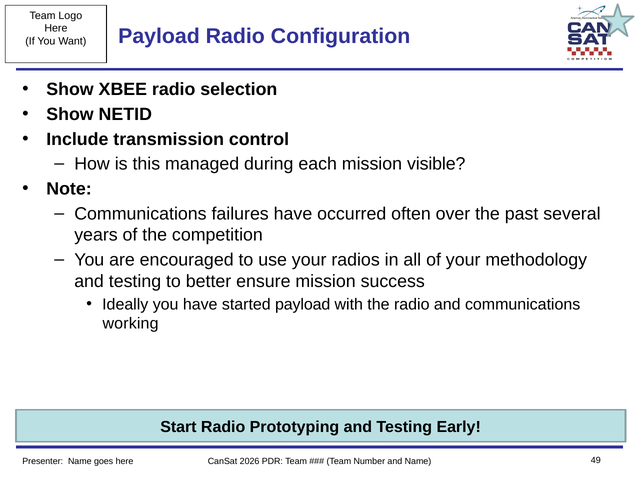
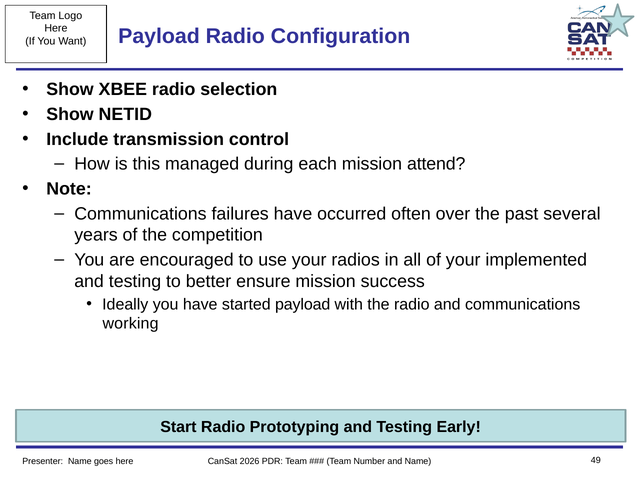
visible: visible -> attend
methodology: methodology -> implemented
